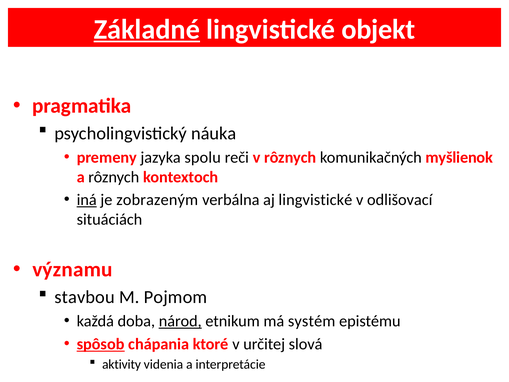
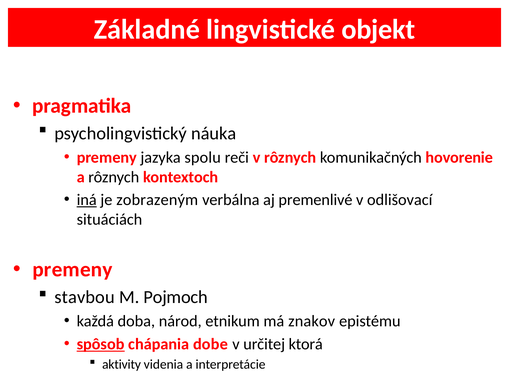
Základné underline: present -> none
myšlienok: myšlienok -> hovorenie
aj lingvistické: lingvistické -> premenlivé
významu at (72, 269): významu -> premeny
Pojmom: Pojmom -> Pojmoch
národ underline: present -> none
systém: systém -> znakov
ktoré: ktoré -> dobe
slová: slová -> ktorá
